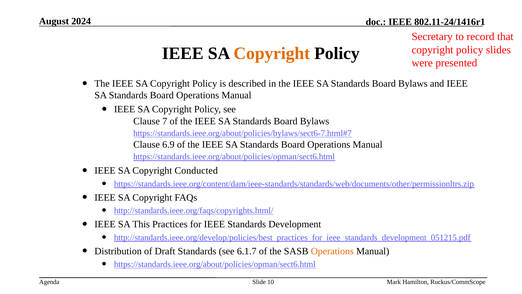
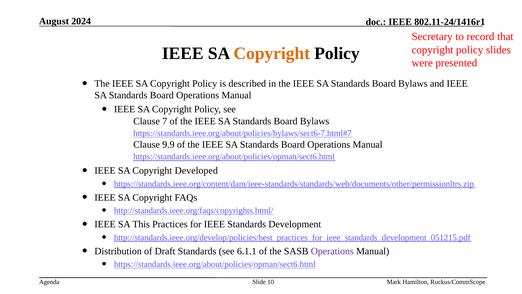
6.9: 6.9 -> 9.9
Conducted: Conducted -> Developed
6.1.7: 6.1.7 -> 6.1.1
Operations at (332, 251) colour: orange -> purple
